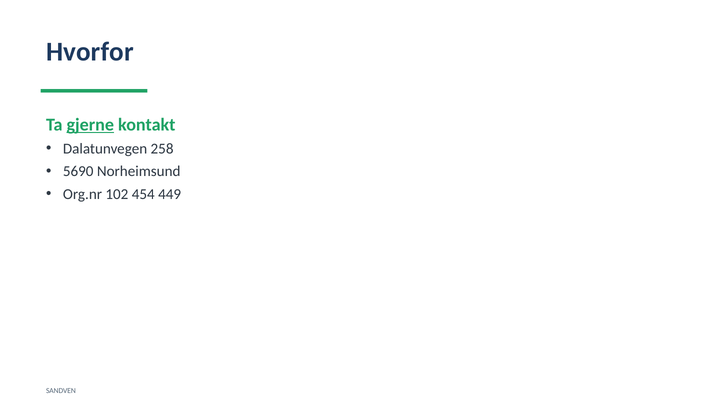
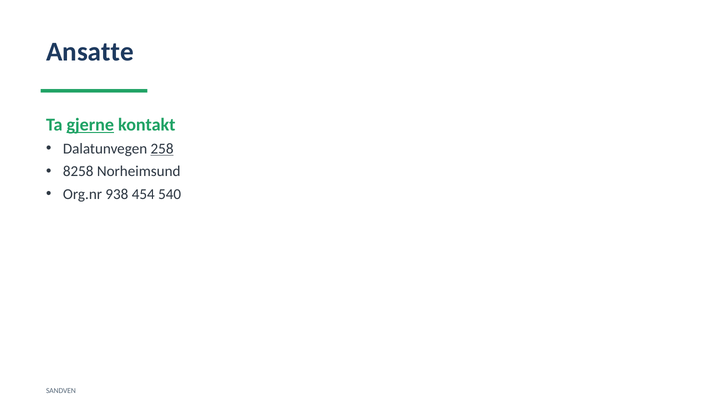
Hvorfor: Hvorfor -> Ansatte
258 underline: none -> present
5690: 5690 -> 8258
102: 102 -> 938
449: 449 -> 540
